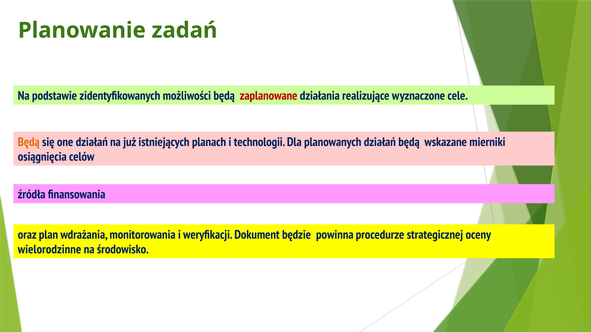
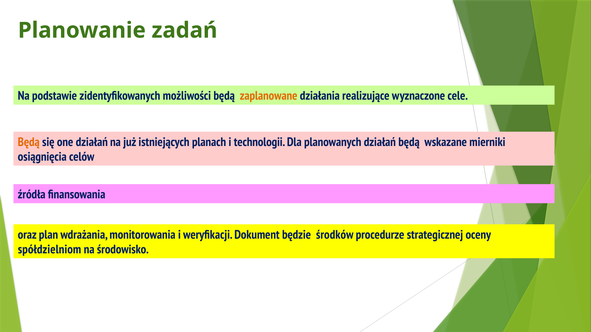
zaplanowane colour: red -> orange
powinna: powinna -> środków
wielorodzinne: wielorodzinne -> spółdzielniom
